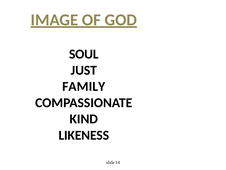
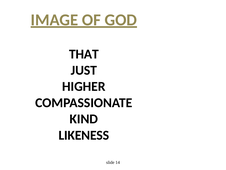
SOUL: SOUL -> THAT
FAMILY: FAMILY -> HIGHER
